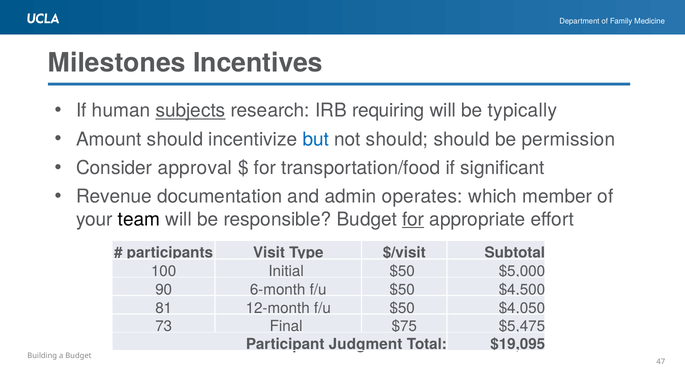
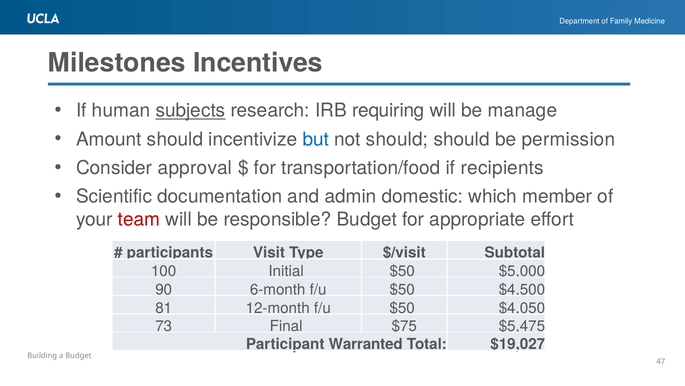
typically: typically -> manage
significant: significant -> recipients
Revenue: Revenue -> Scientific
operates: operates -> domestic
team colour: black -> red
for at (413, 219) underline: present -> none
Judgment: Judgment -> Warranted
$19,095: $19,095 -> $19,027
